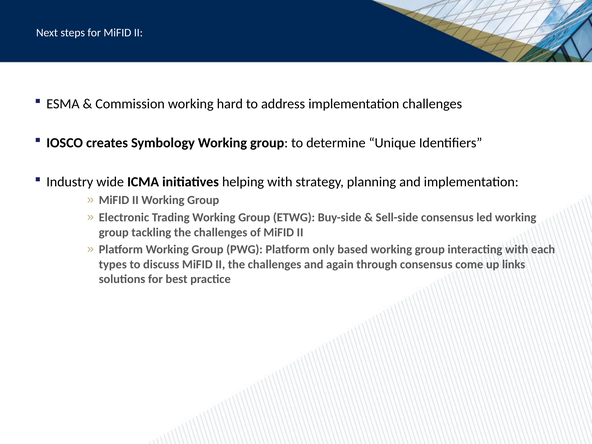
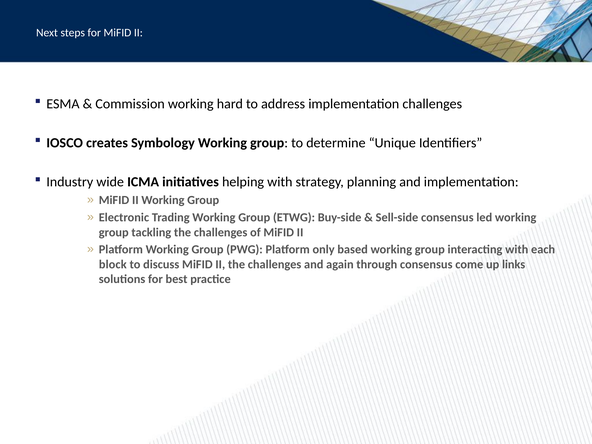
types: types -> block
